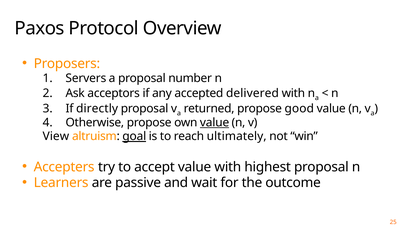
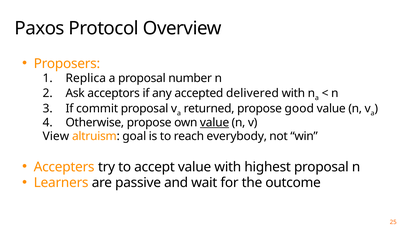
Servers: Servers -> Replica
directly: directly -> commit
goal underline: present -> none
ultimately: ultimately -> everybody
